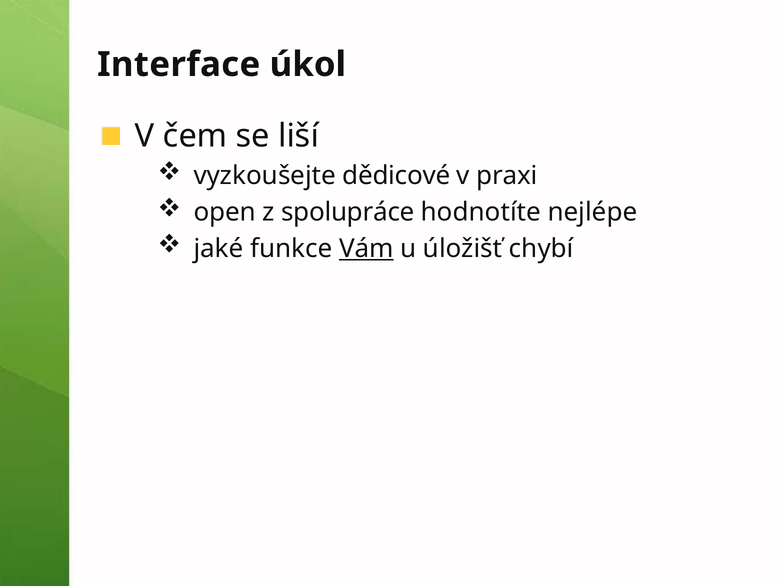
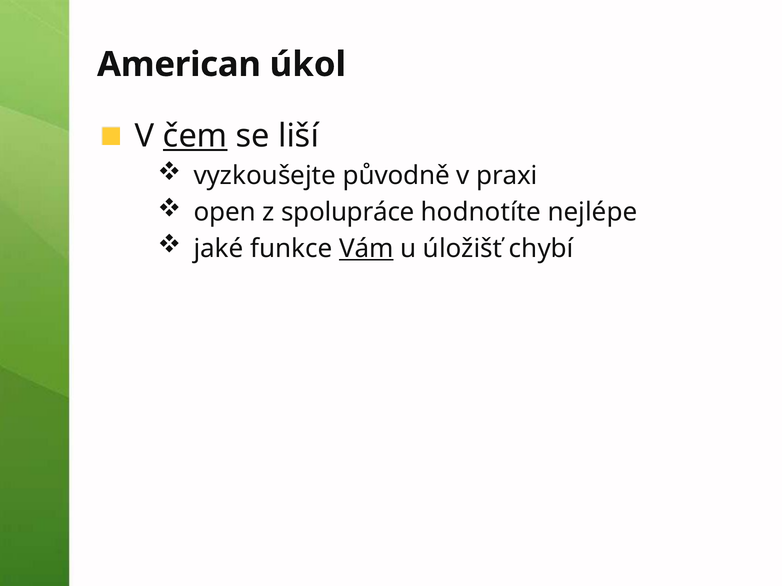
Interface: Interface -> American
čem underline: none -> present
dědicové: dědicové -> původně
